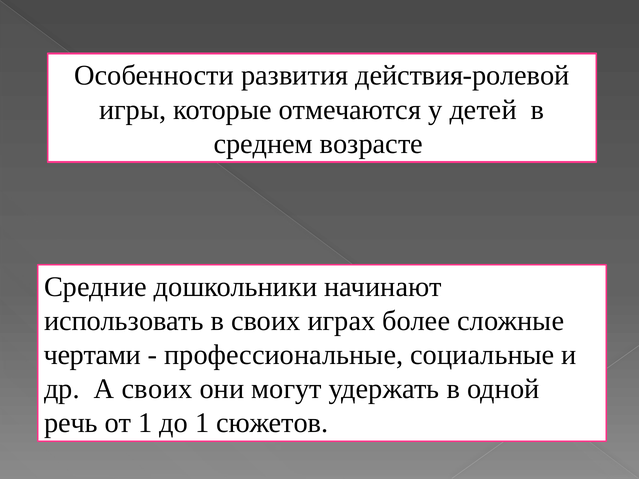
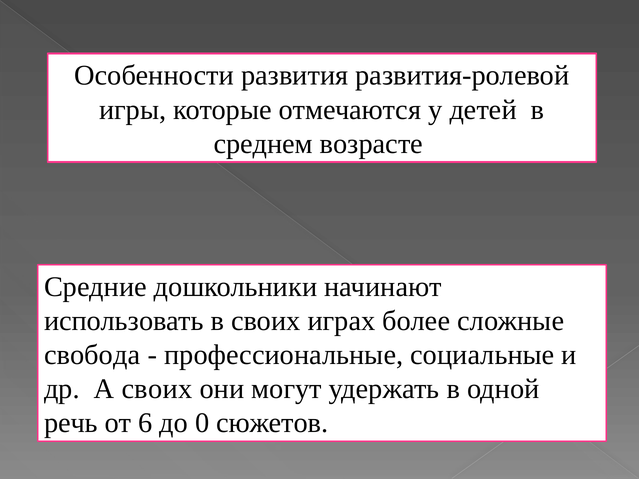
действия-ролевой: действия-ролевой -> развития-ролевой
чертами: чертами -> свобода
от 1: 1 -> 6
до 1: 1 -> 0
